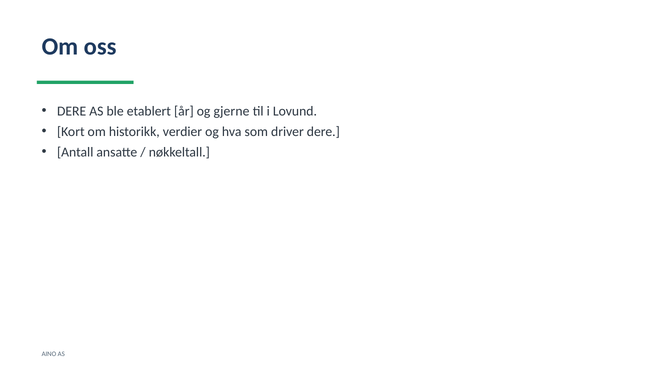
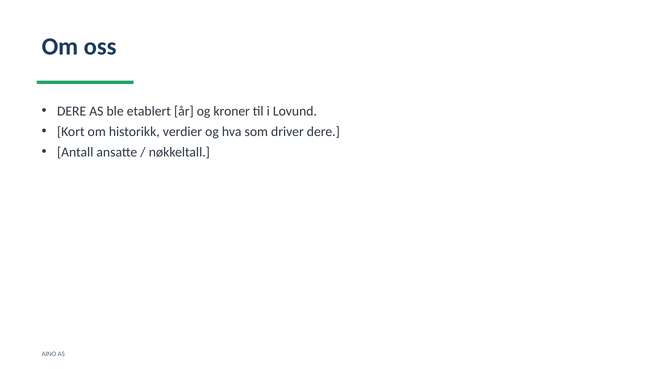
gjerne: gjerne -> kroner
